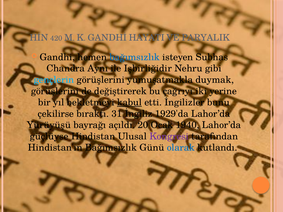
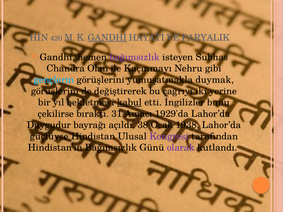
GANDHİ underline: none -> present
bağımsızlık at (135, 57) colour: blue -> purple
Aynı: Aynı -> Olan
Işbirliğidir: Işbirliğidir -> Kaçınmayı
İngiliz: İngiliz -> Amacı
Yürüyüşü: Yürüyüşü -> Duygudur
20: 20 -> 38
1940: 1940 -> 1938
olarak colour: blue -> purple
